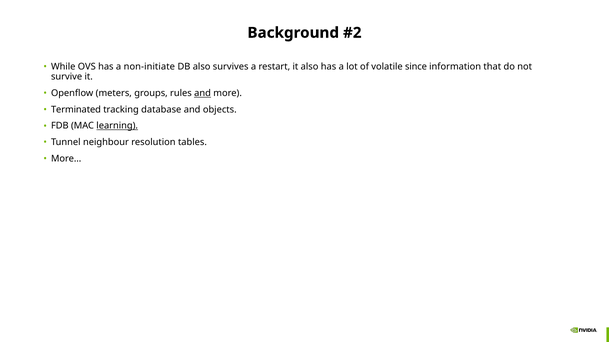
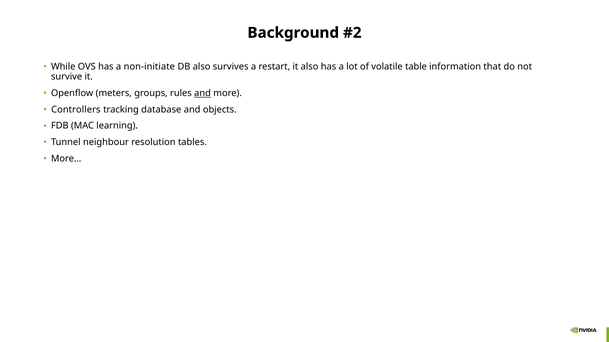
since: since -> table
Terminated: Terminated -> Controllers
learning underline: present -> none
